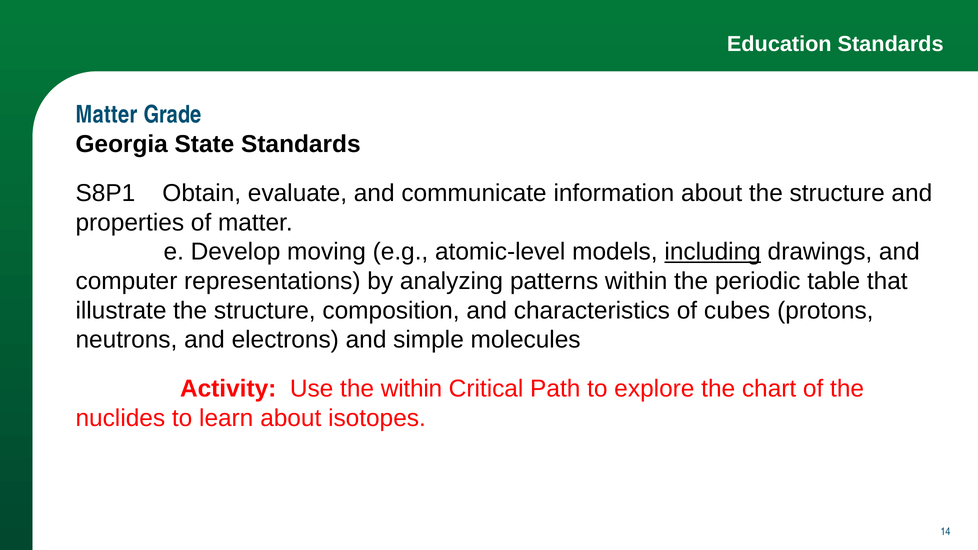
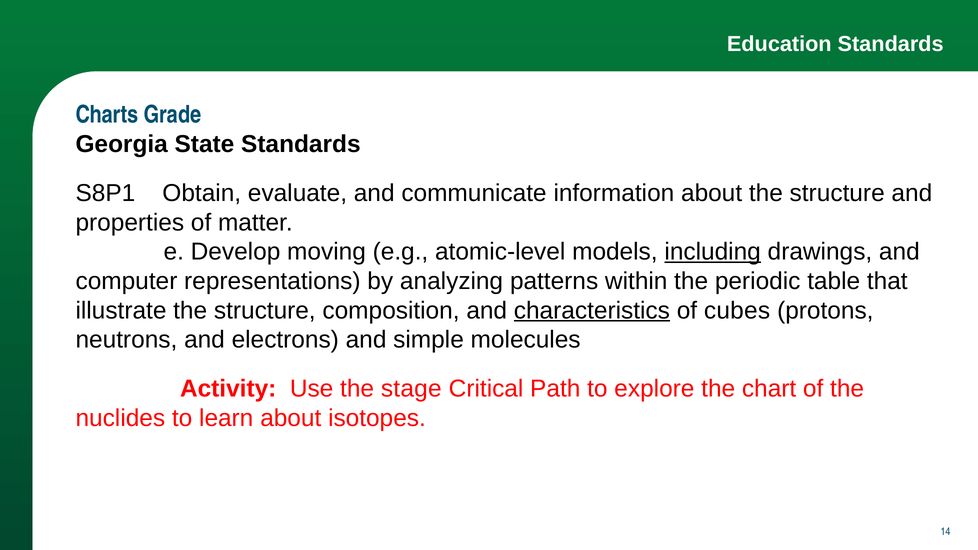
Matter at (107, 115): Matter -> Charts
characteristics underline: none -> present
the within: within -> stage
